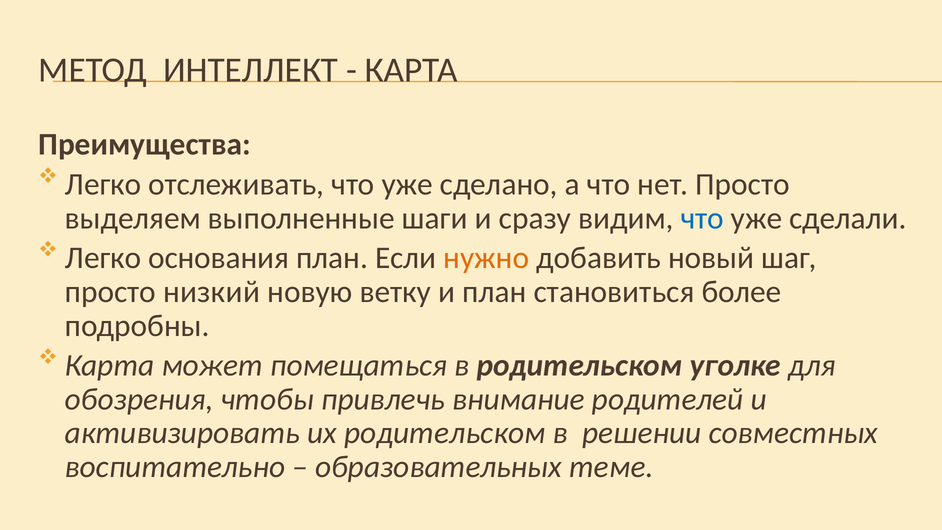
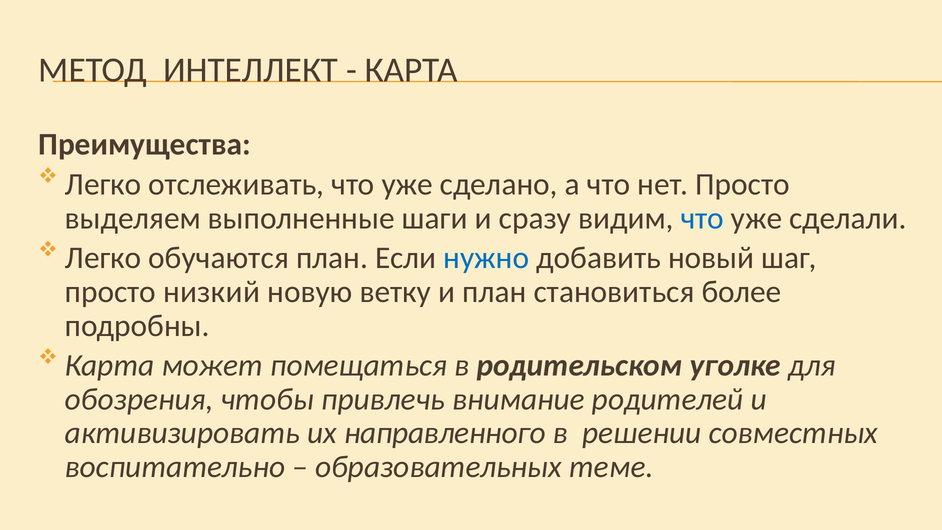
основания: основания -> обучаются
нужно colour: orange -> blue
их родительском: родительском -> направленного
